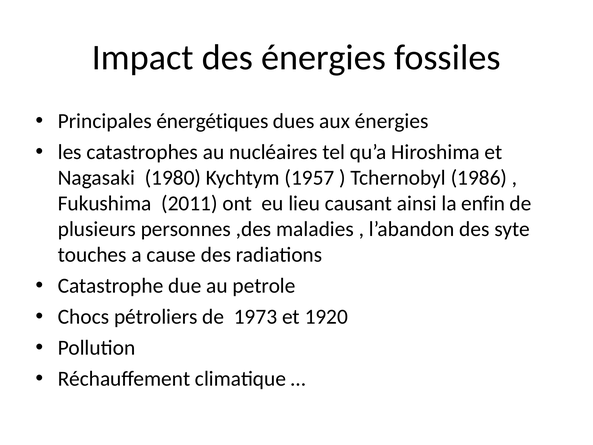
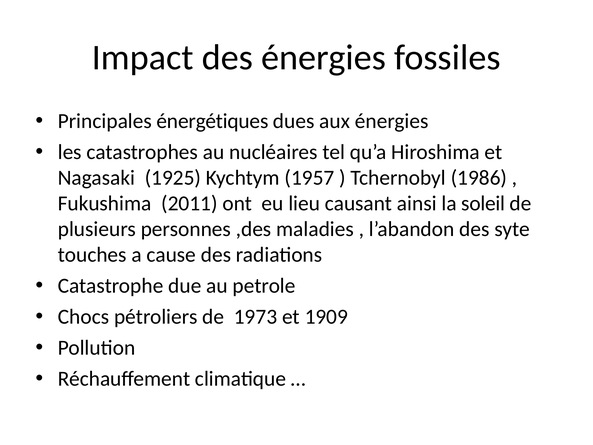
1980: 1980 -> 1925
enfin: enfin -> soleil
1920: 1920 -> 1909
